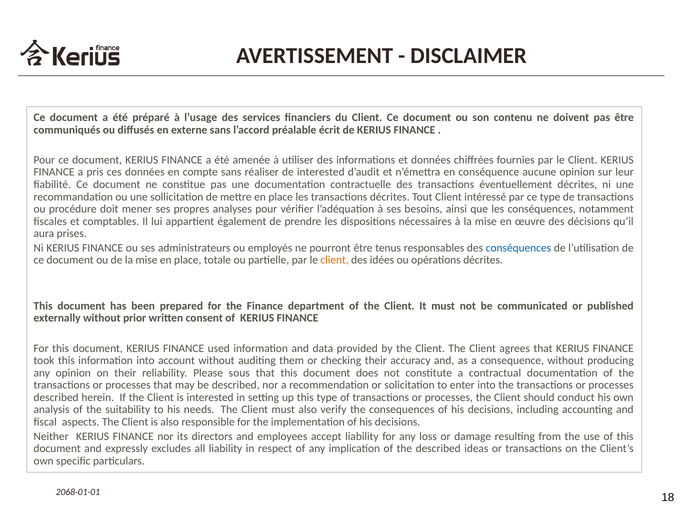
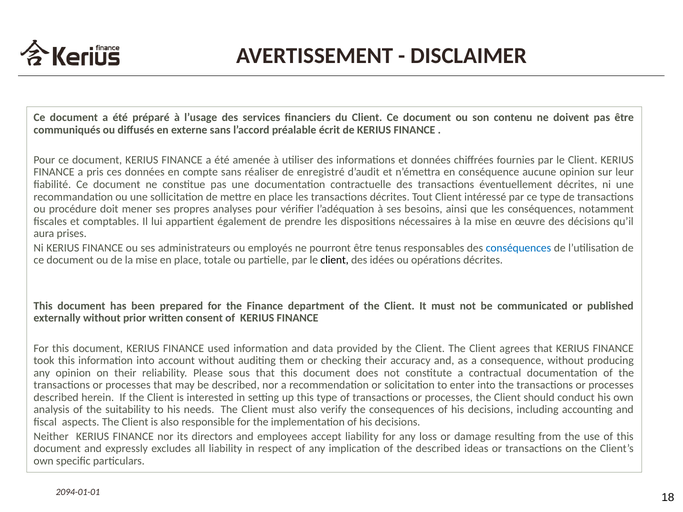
de interested: interested -> enregistré
client at (335, 260) colour: orange -> black
2068-01-01: 2068-01-01 -> 2094-01-01
